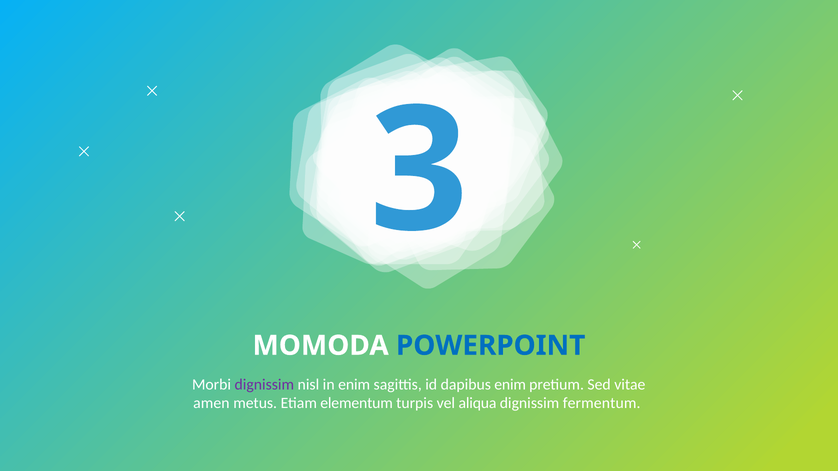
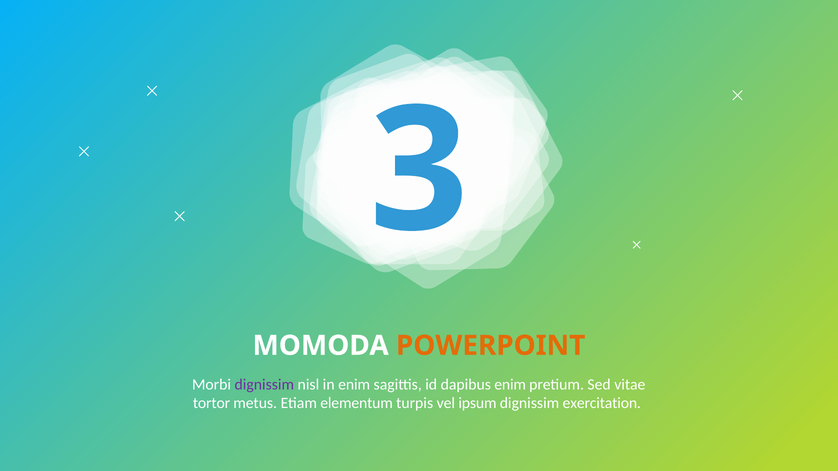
POWERPOINT colour: blue -> orange
amen: amen -> tortor
aliqua: aliqua -> ipsum
fermentum: fermentum -> exercitation
